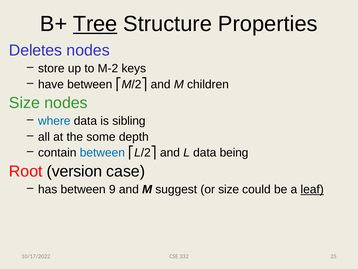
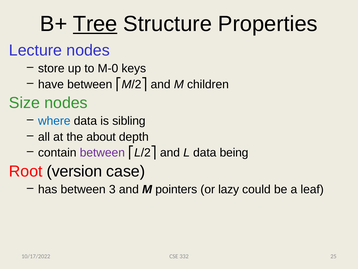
Deletes: Deletes -> Lecture
M-2: M-2 -> M-0
some: some -> about
between at (102, 152) colour: blue -> purple
9: 9 -> 3
suggest: suggest -> pointers
or size: size -> lazy
leaf underline: present -> none
